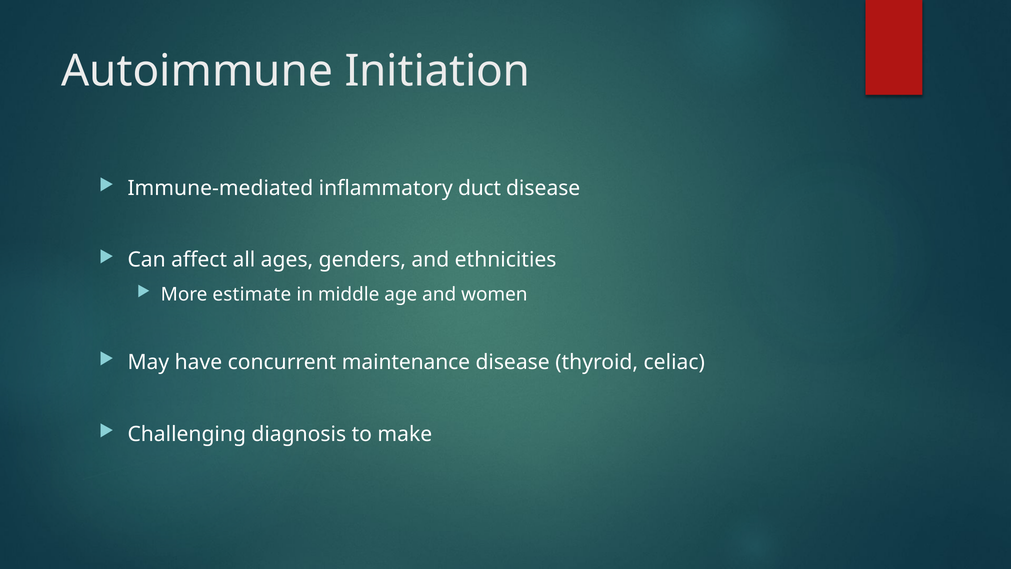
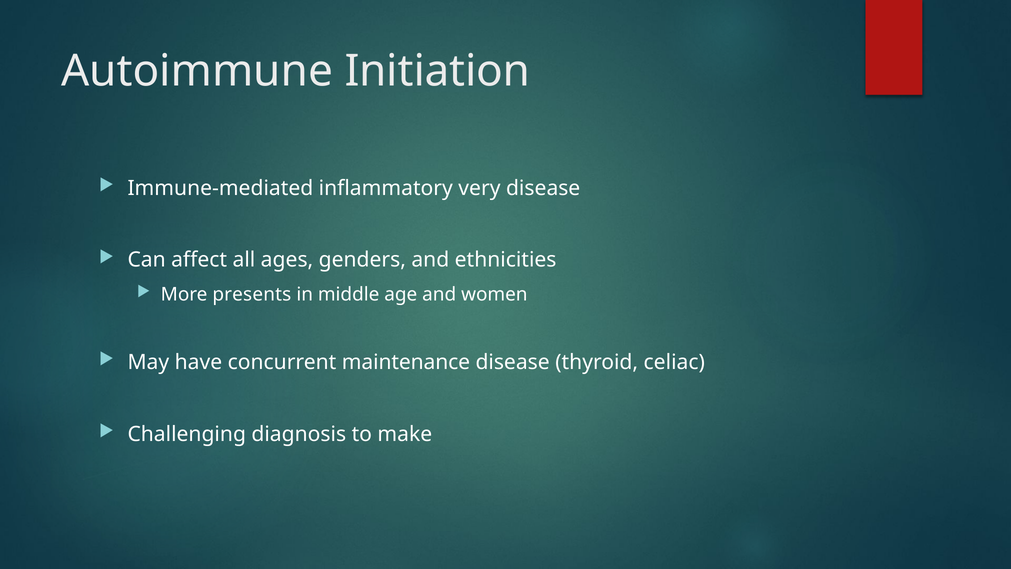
duct: duct -> very
estimate: estimate -> presents
